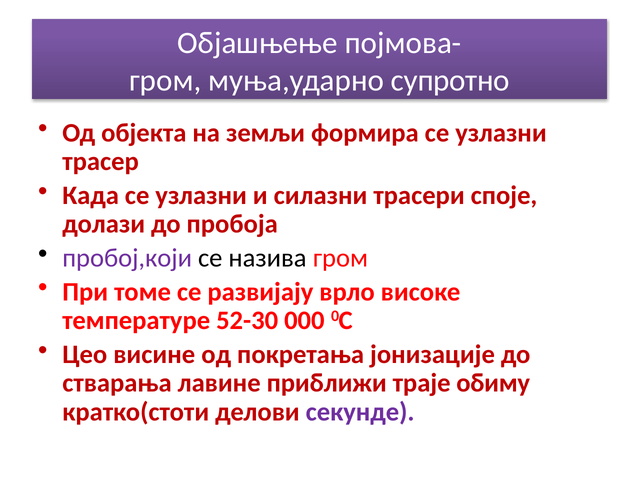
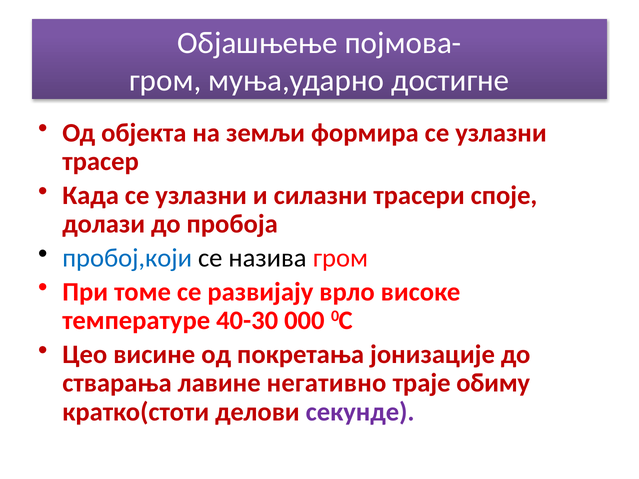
супротно: супротно -> достигне
пробој,који colour: purple -> blue
52-30: 52-30 -> 40-30
приближи: приближи -> негативно
